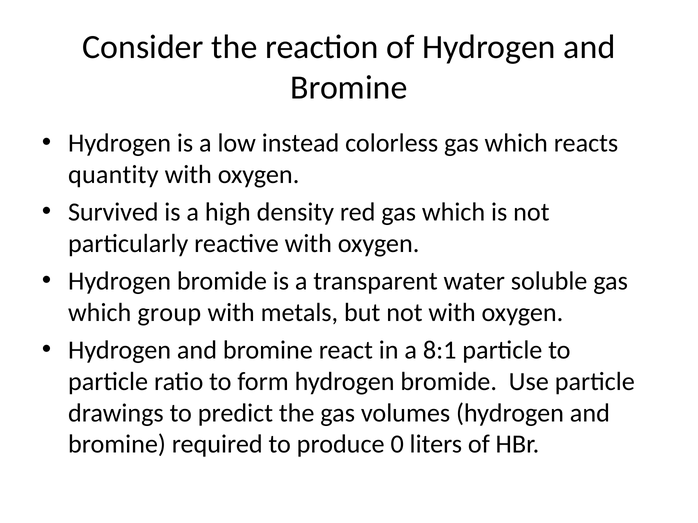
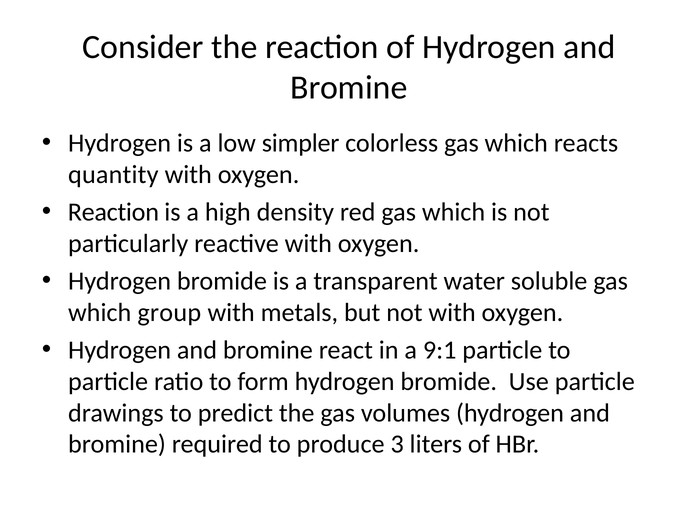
instead: instead -> simpler
Survived at (113, 212): Survived -> Reaction
8:1: 8:1 -> 9:1
0: 0 -> 3
